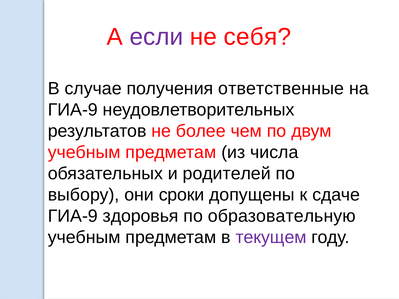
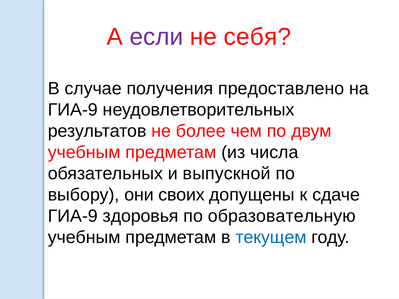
ответственные: ответственные -> предоставлено
родителей: родителей -> выпускной
сроки: сроки -> своих
текущем colour: purple -> blue
